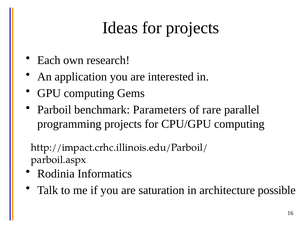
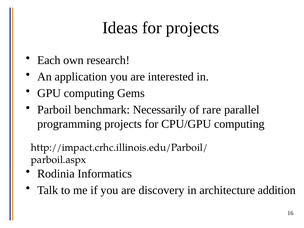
Parameters: Parameters -> Necessarily
saturation: saturation -> discovery
possible: possible -> addition
